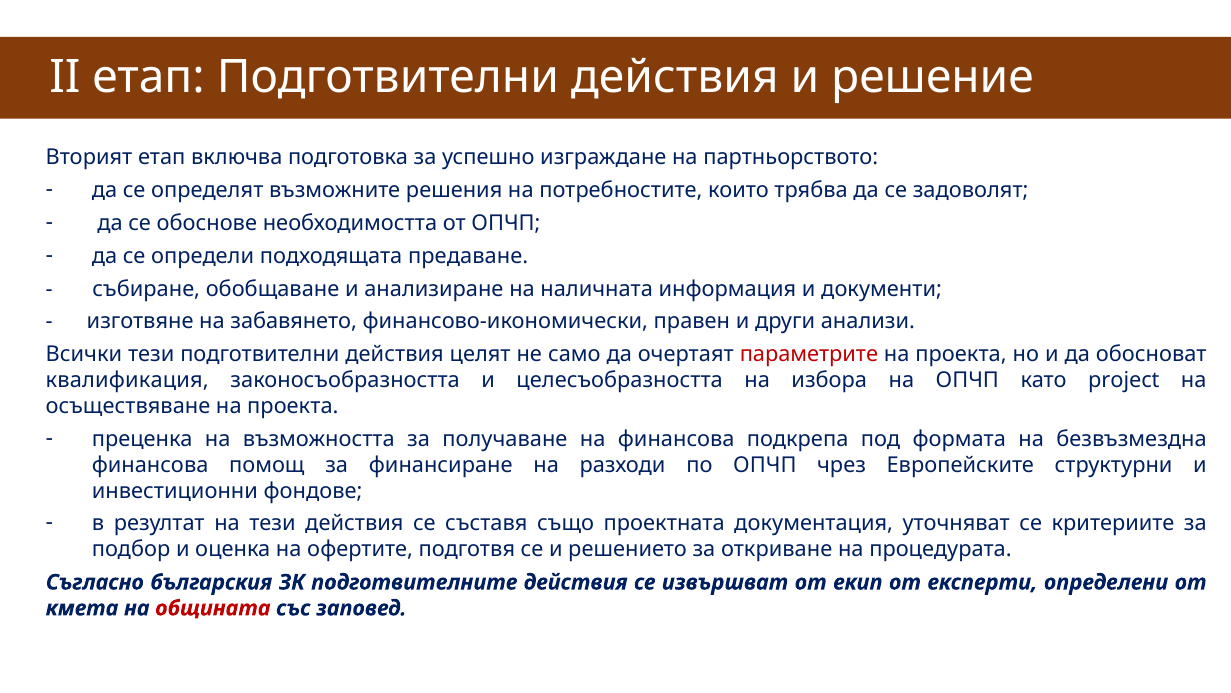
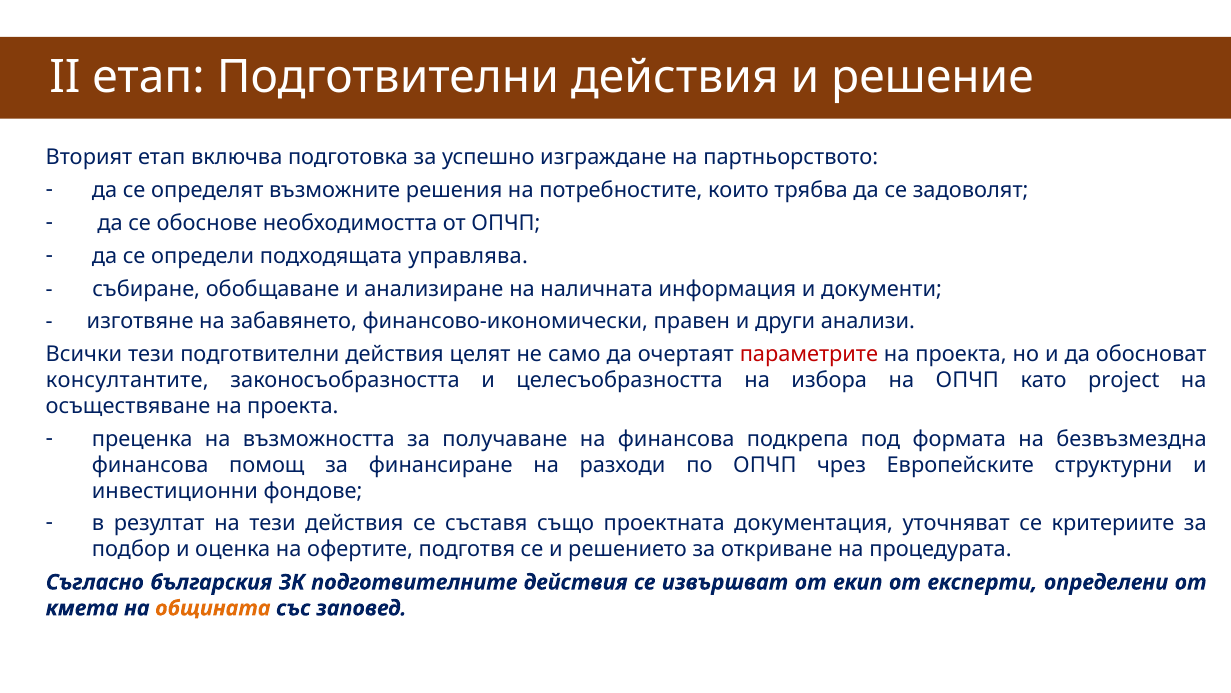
предаване: предаване -> управлява
квалификация: квалификация -> консултантите
общината colour: red -> orange
